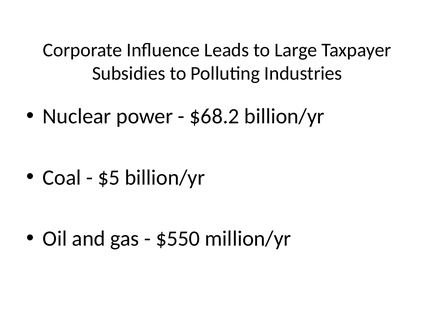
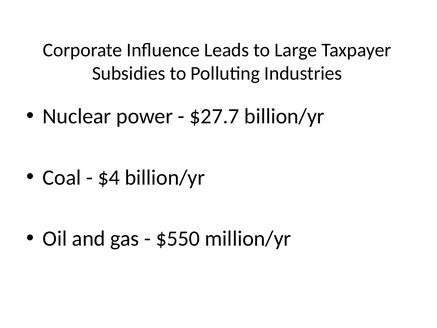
$68.2: $68.2 -> $27.7
$5: $5 -> $4
